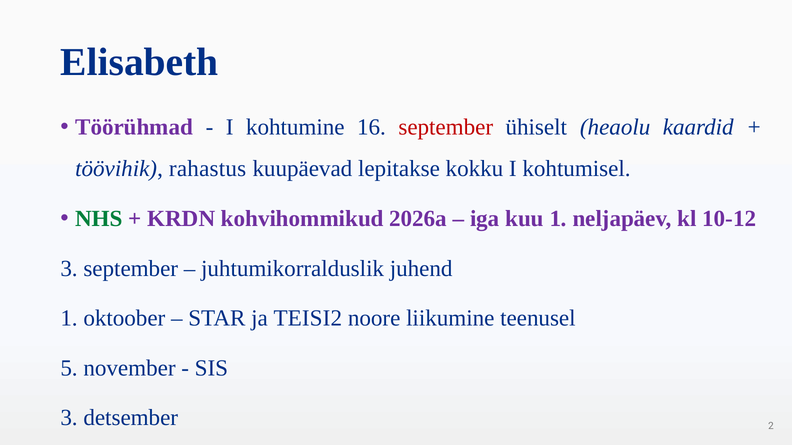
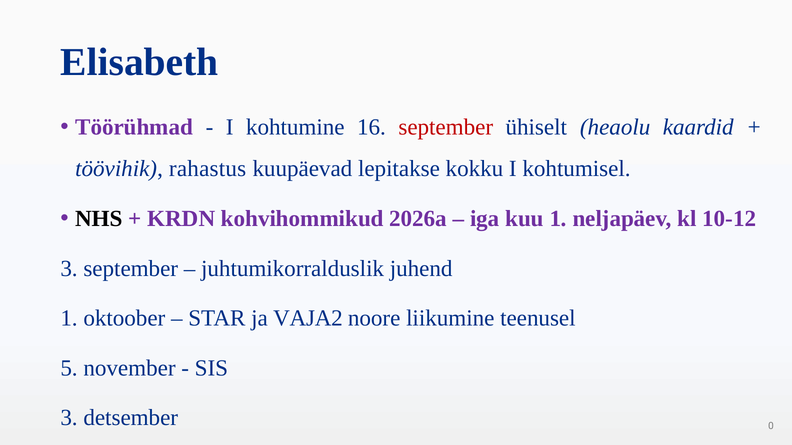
NHS colour: green -> black
TEISI2: TEISI2 -> VAJA2
2: 2 -> 0
